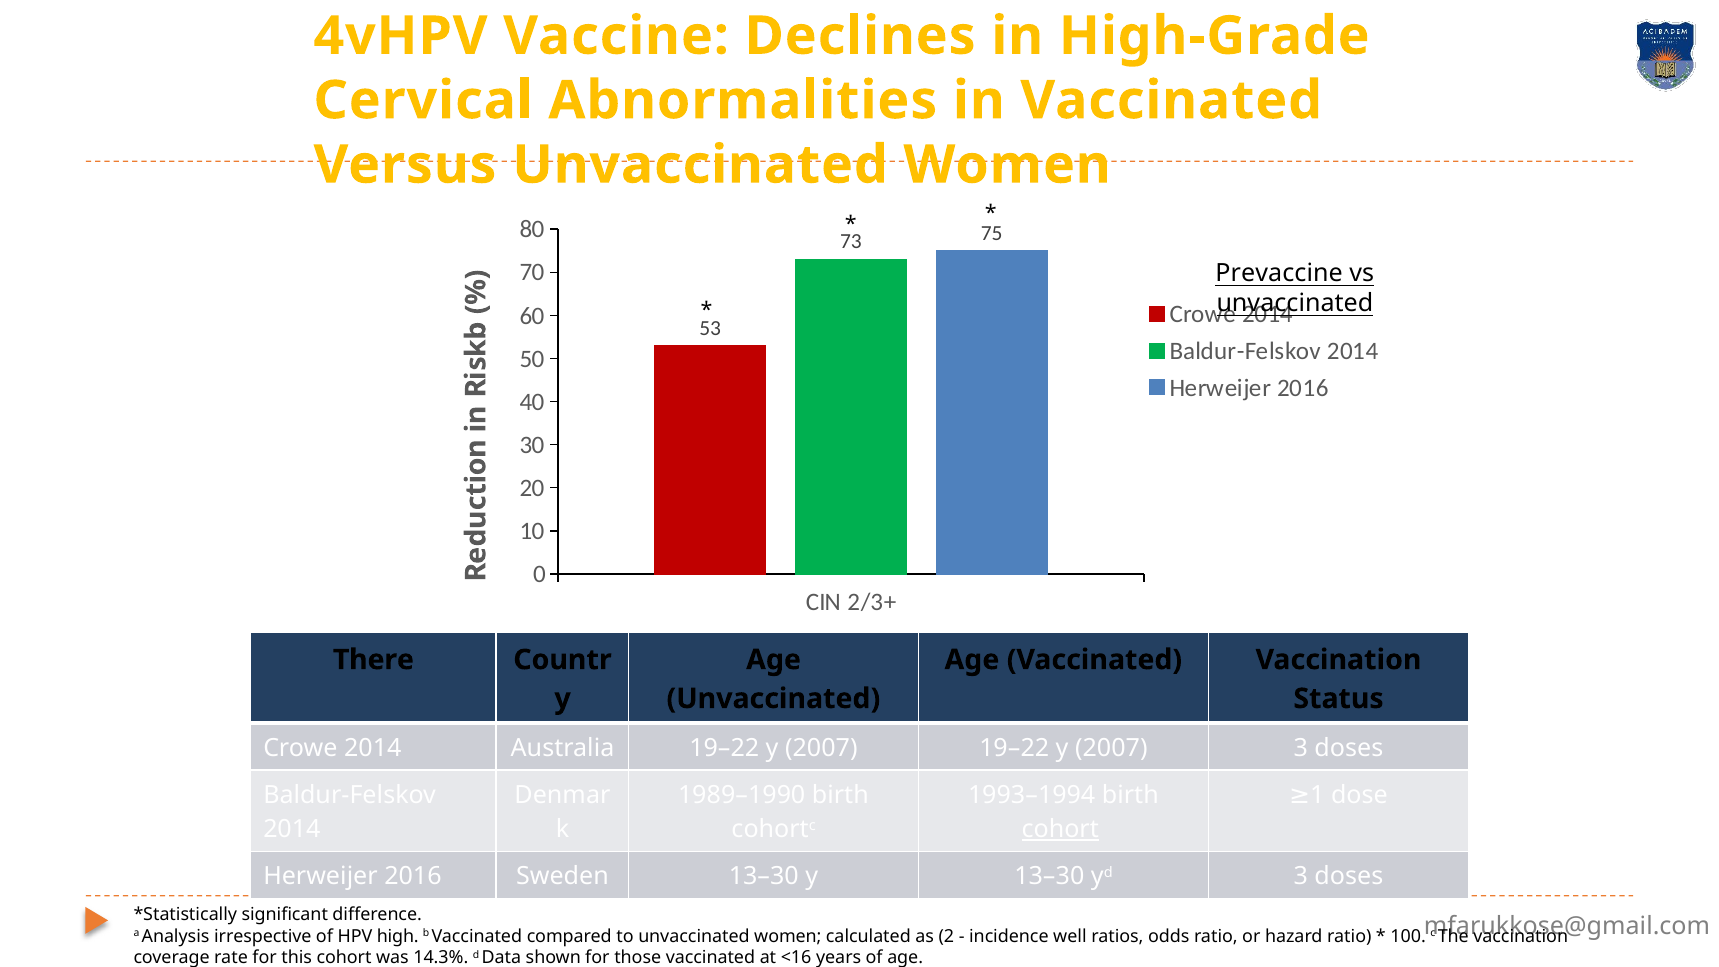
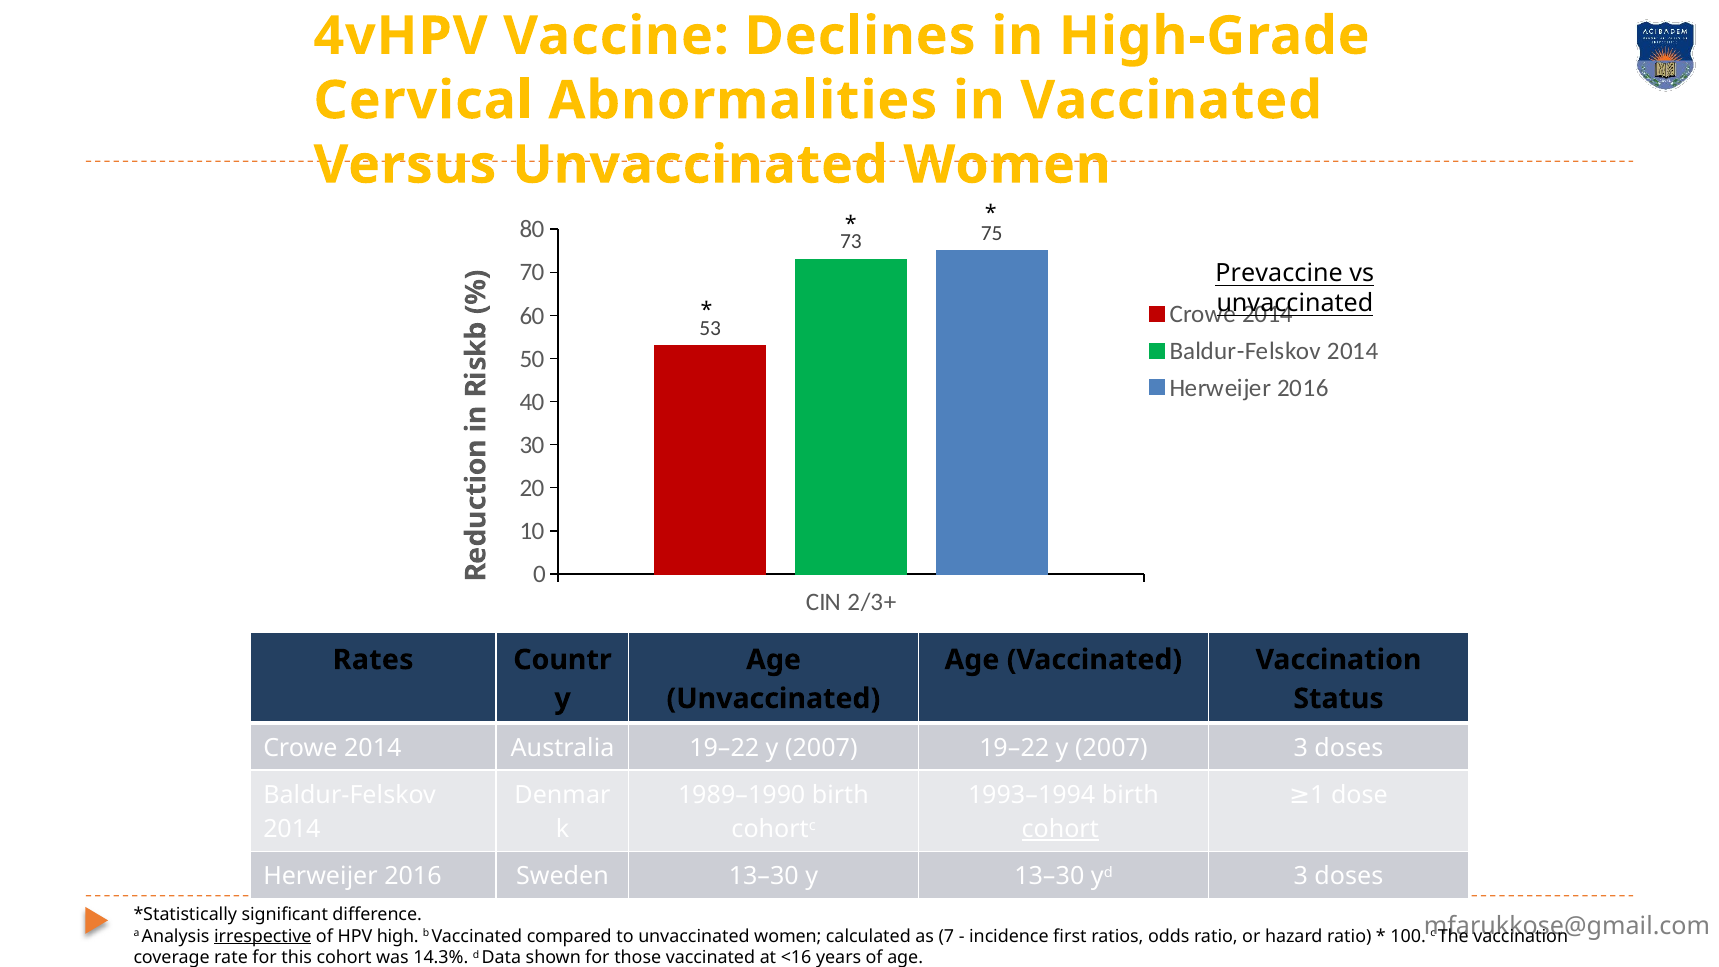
There: There -> Rates
irrespective underline: none -> present
2: 2 -> 7
well: well -> first
